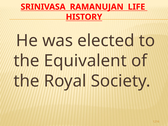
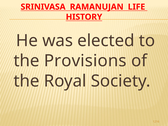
Equivalent: Equivalent -> Provisions
